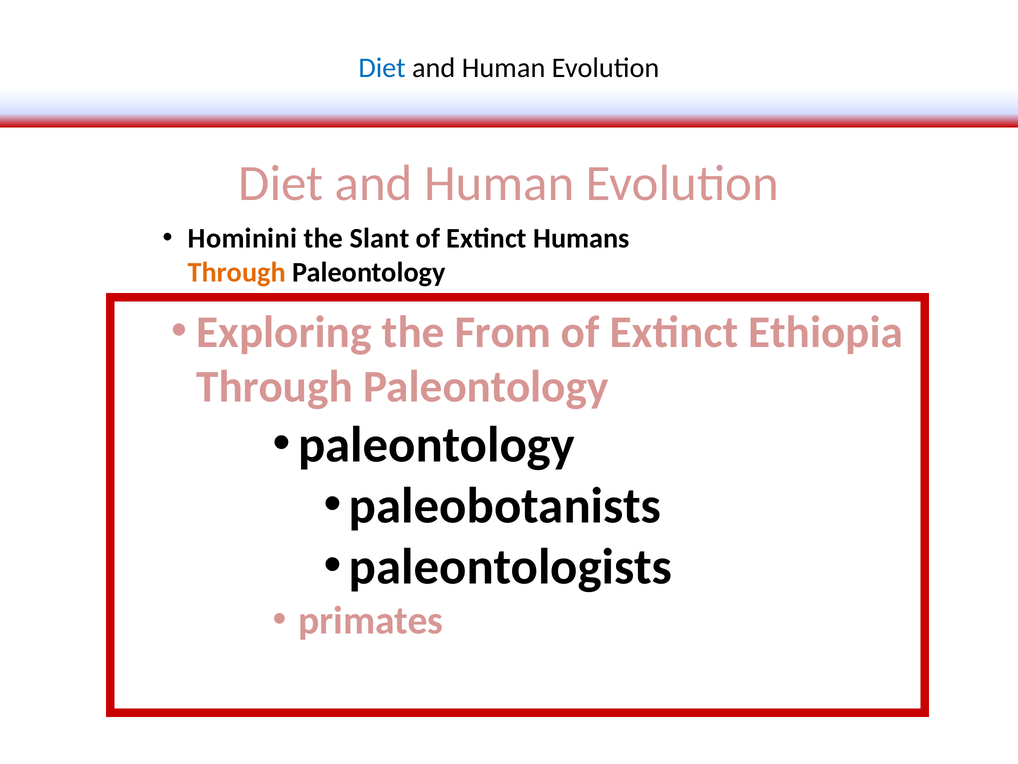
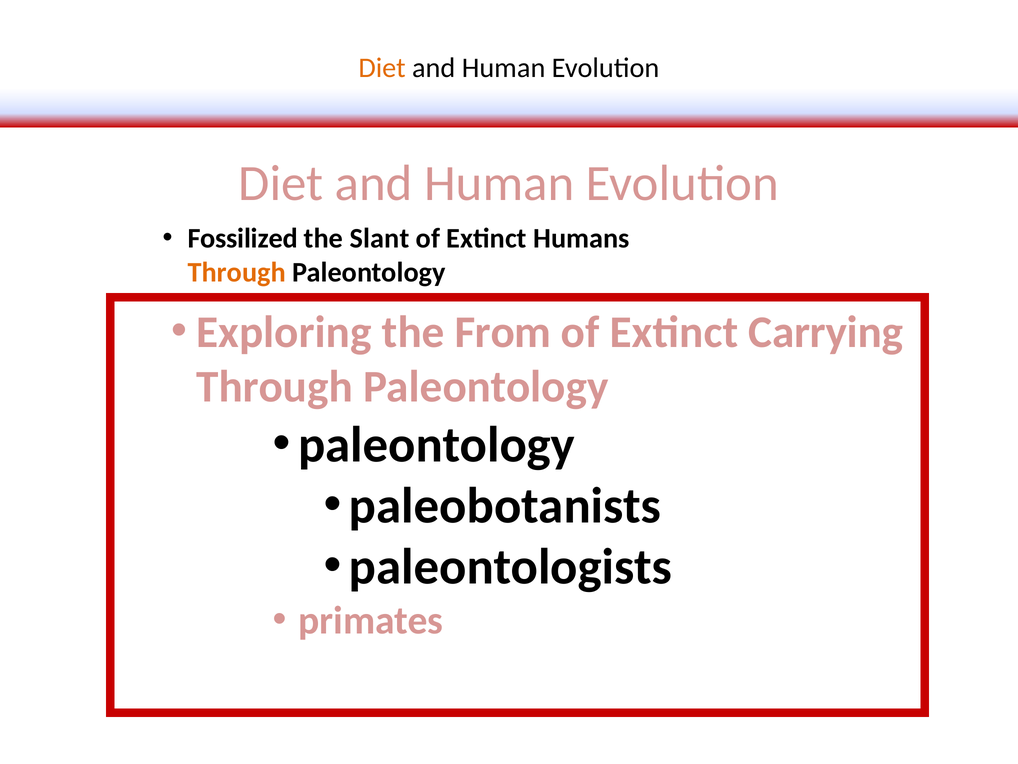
Diet at (382, 68) colour: blue -> orange
Hominini: Hominini -> Fossilized
Ethiopia: Ethiopia -> Carrying
